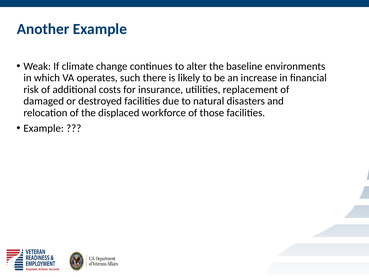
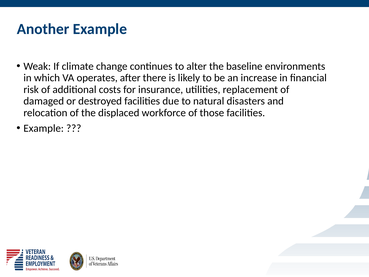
such: such -> after
